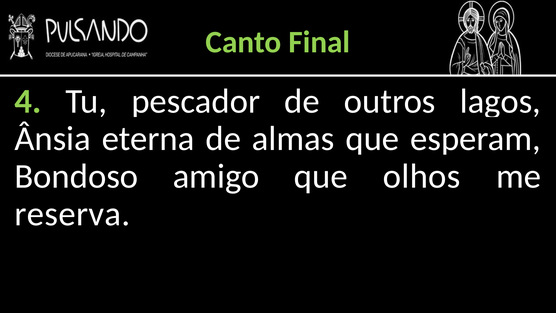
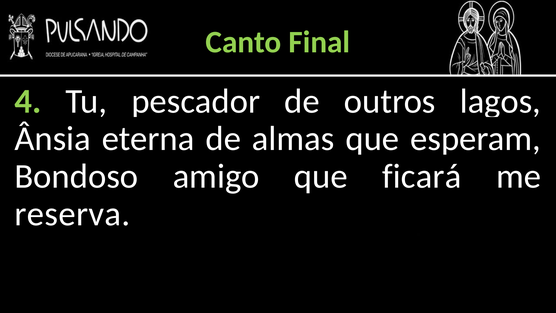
olhos: olhos -> ficará
